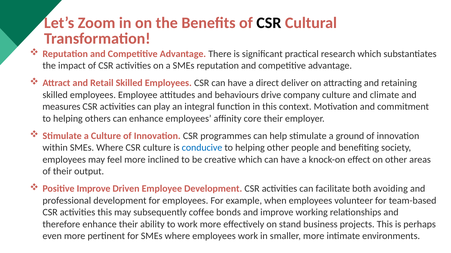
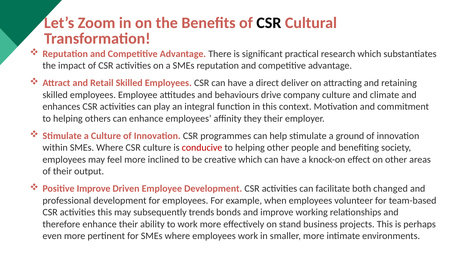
measures: measures -> enhances
core: core -> they
conducive colour: blue -> red
avoiding: avoiding -> changed
coffee: coffee -> trends
